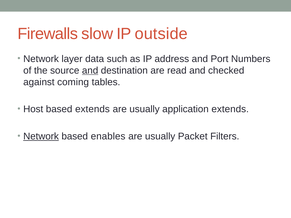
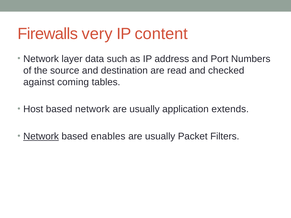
slow: slow -> very
outside: outside -> content
and at (90, 71) underline: present -> none
based extends: extends -> network
